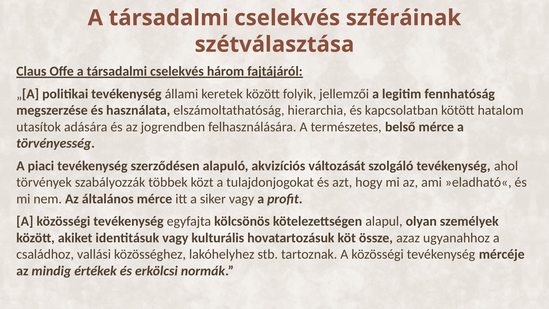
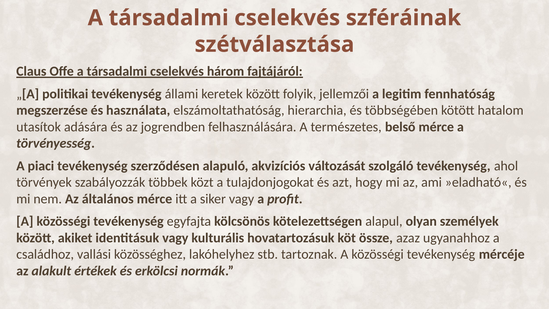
kapcsolatban: kapcsolatban -> többségében
mindig: mindig -> alakult
